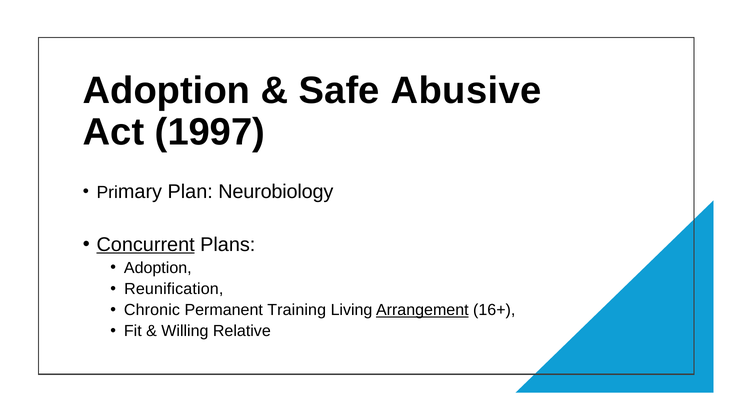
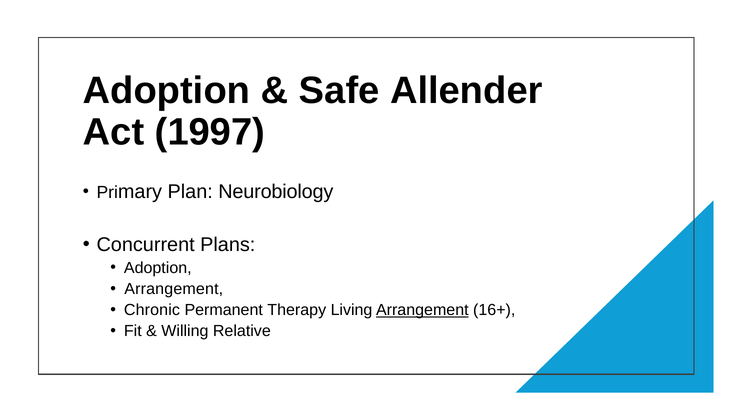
Abusive: Abusive -> Allender
Concurrent underline: present -> none
Reunification at (174, 289): Reunification -> Arrangement
Training: Training -> Therapy
